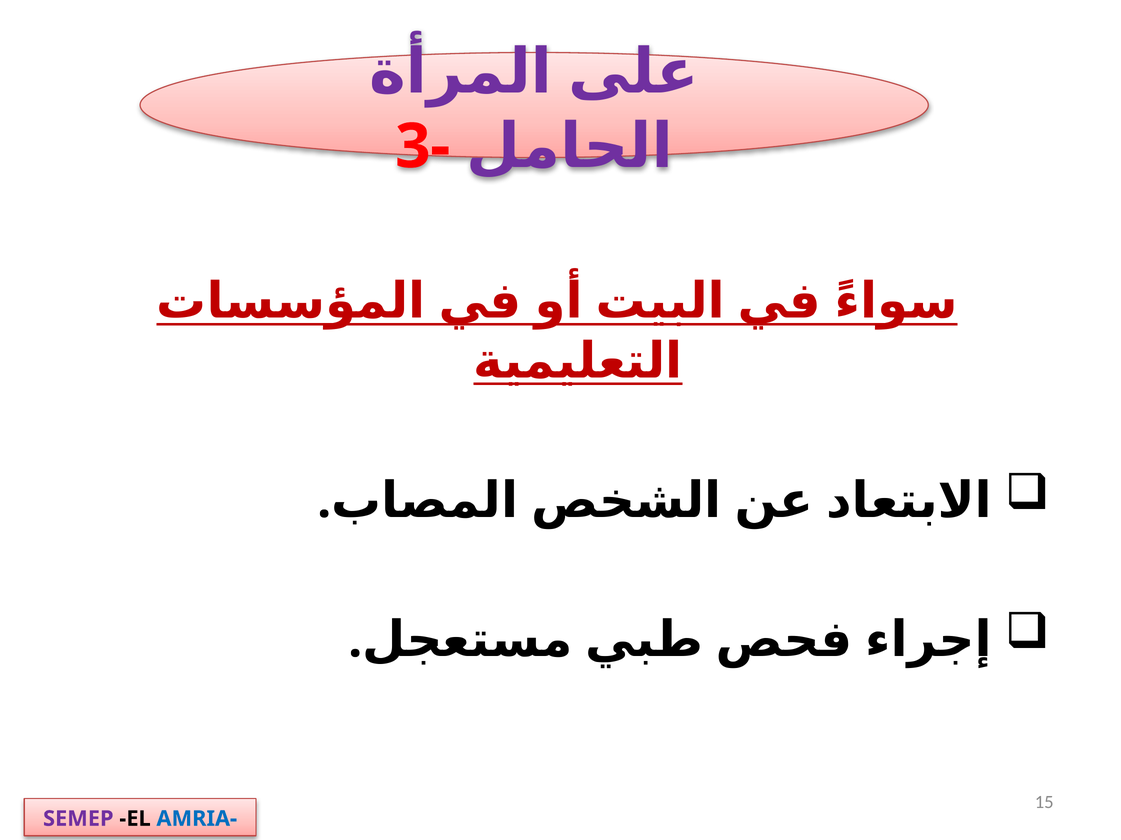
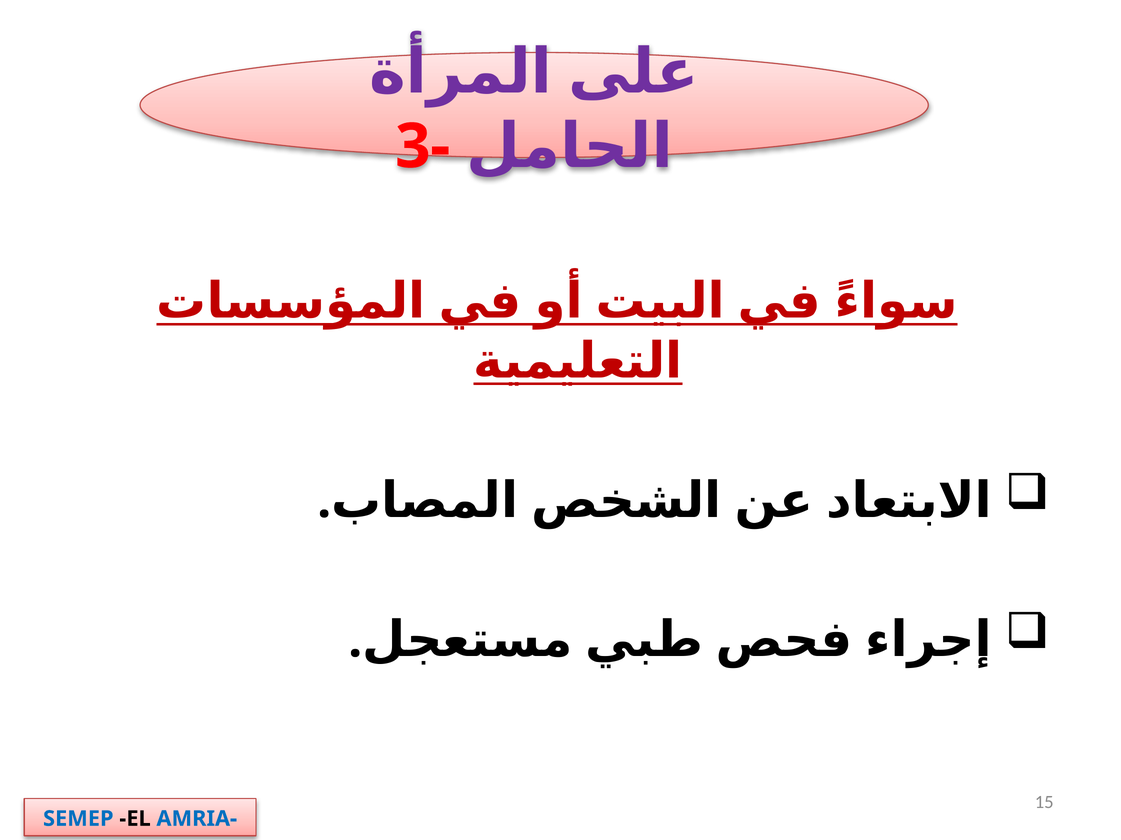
SEMEP colour: purple -> blue
